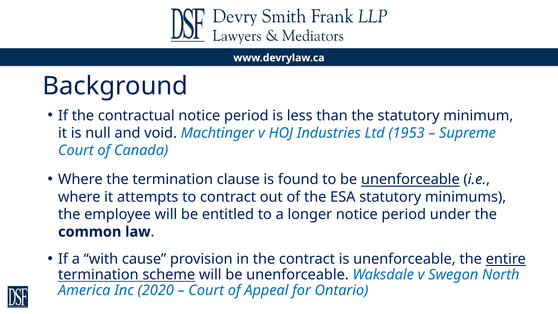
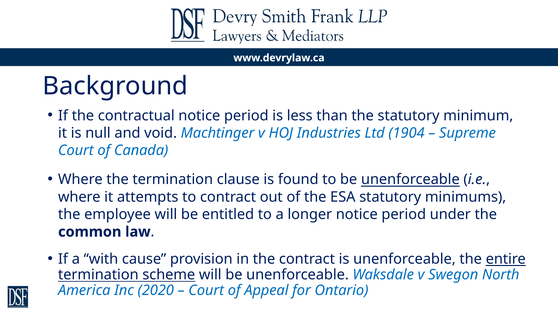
1953: 1953 -> 1904
